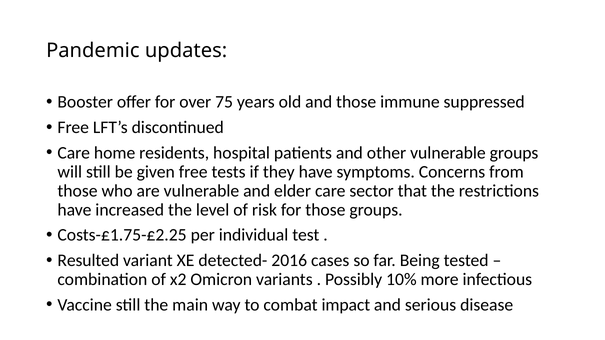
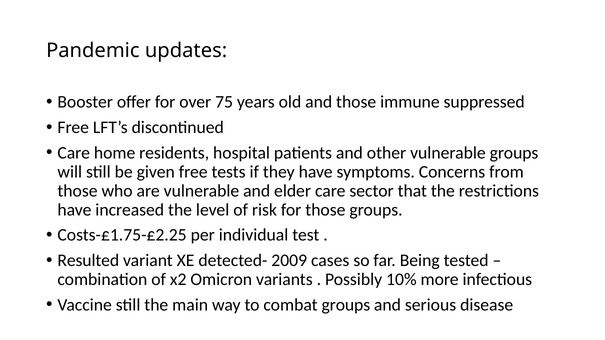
2016: 2016 -> 2009
combat impact: impact -> groups
